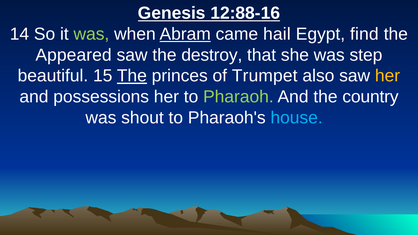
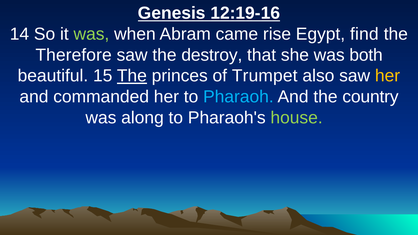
12:88-16: 12:88-16 -> 12:19-16
Abram underline: present -> none
hail: hail -> rise
Appeared: Appeared -> Therefore
step: step -> both
possessions: possessions -> commanded
Pharaoh colour: light green -> light blue
shout: shout -> along
house colour: light blue -> light green
